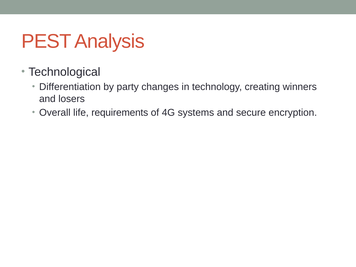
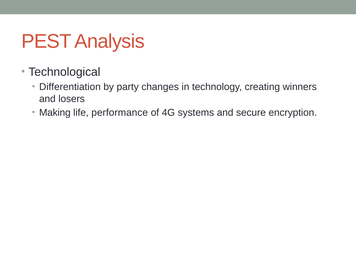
Overall: Overall -> Making
requirements: requirements -> performance
